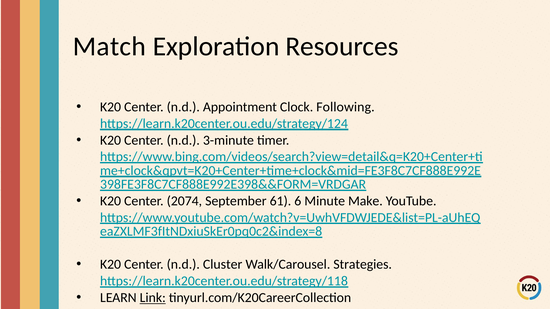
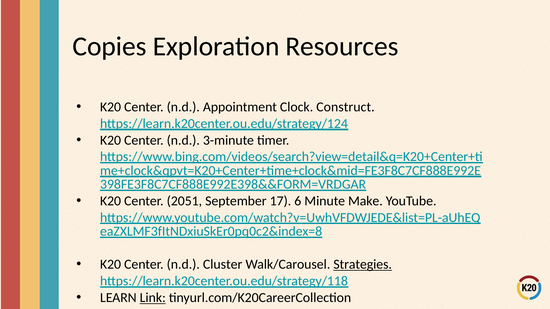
Match: Match -> Copies
Following: Following -> Construct
2074: 2074 -> 2051
61: 61 -> 17
Strategies underline: none -> present
